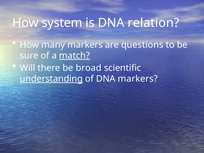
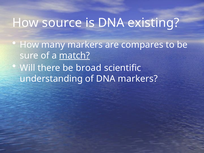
system: system -> source
relation: relation -> existing
questions: questions -> compares
understanding underline: present -> none
